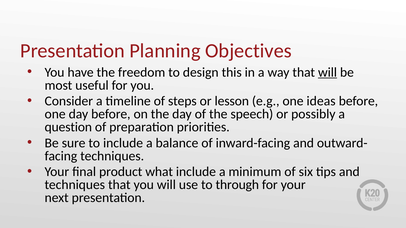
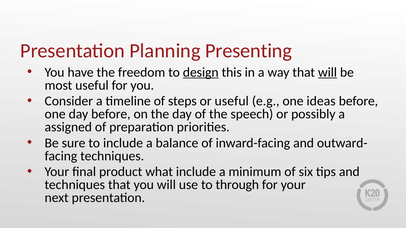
Objectives: Objectives -> Presenting
design underline: none -> present
or lesson: lesson -> useful
question: question -> assigned
